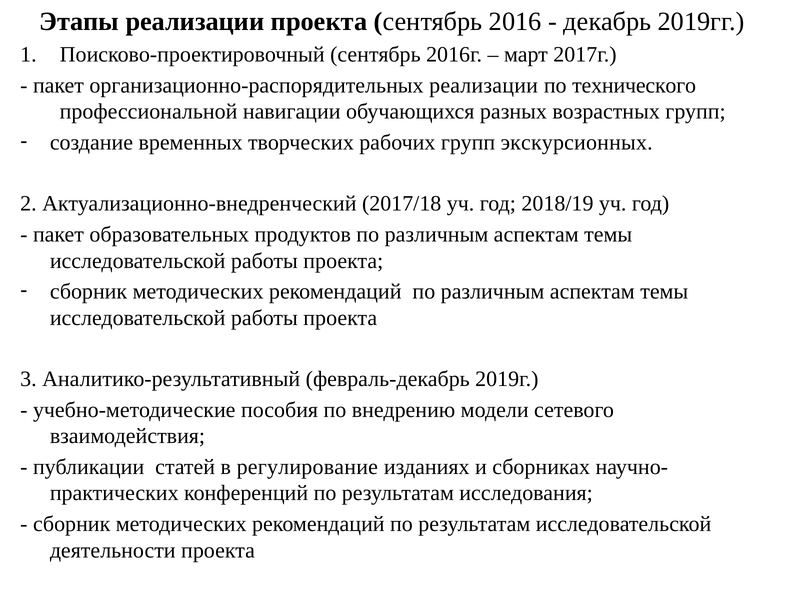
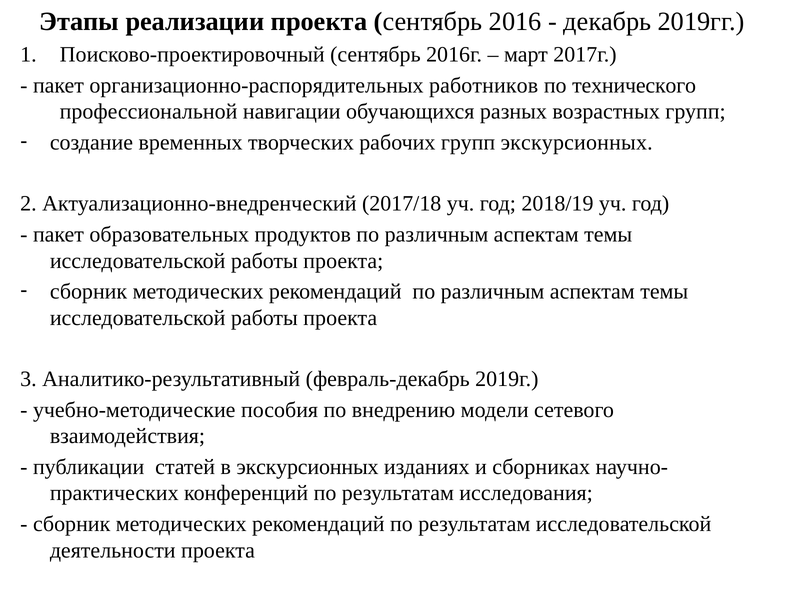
организационно-распорядительных реализации: реализации -> работников
в регулирование: регулирование -> экскурсионных
